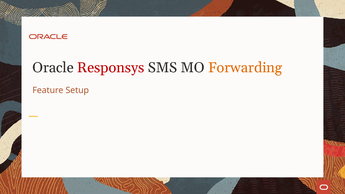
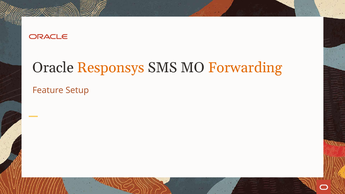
Responsys colour: red -> orange
